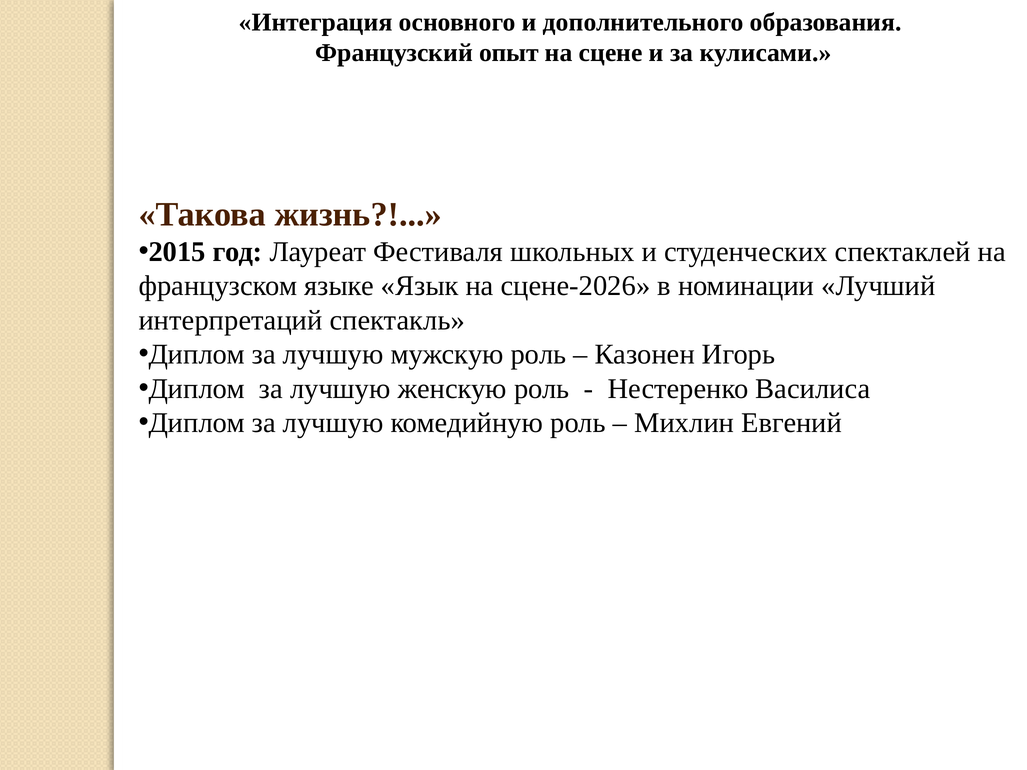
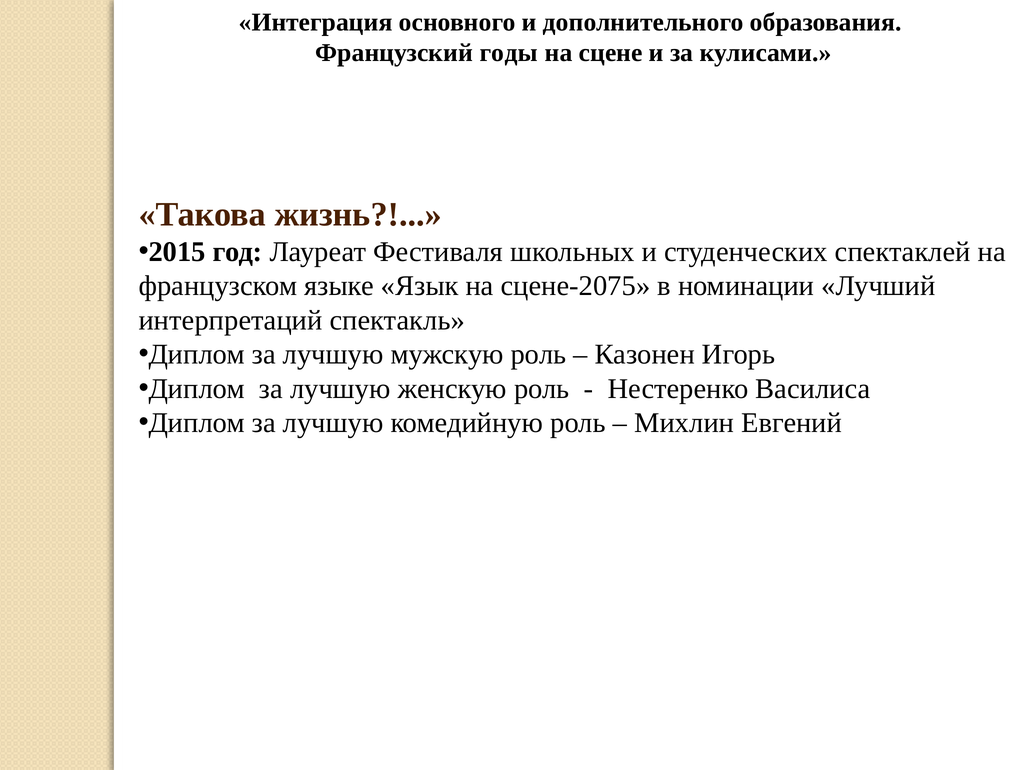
опыт: опыт -> годы
сцене-2026: сцене-2026 -> сцене-2075
